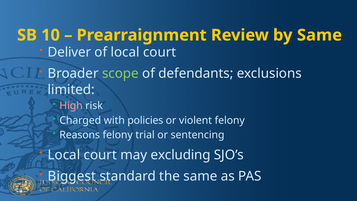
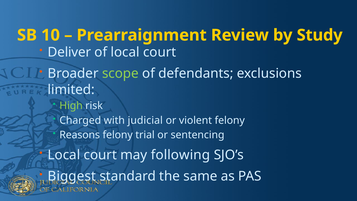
by Same: Same -> Study
High colour: pink -> light green
policies: policies -> judicial
excluding: excluding -> following
